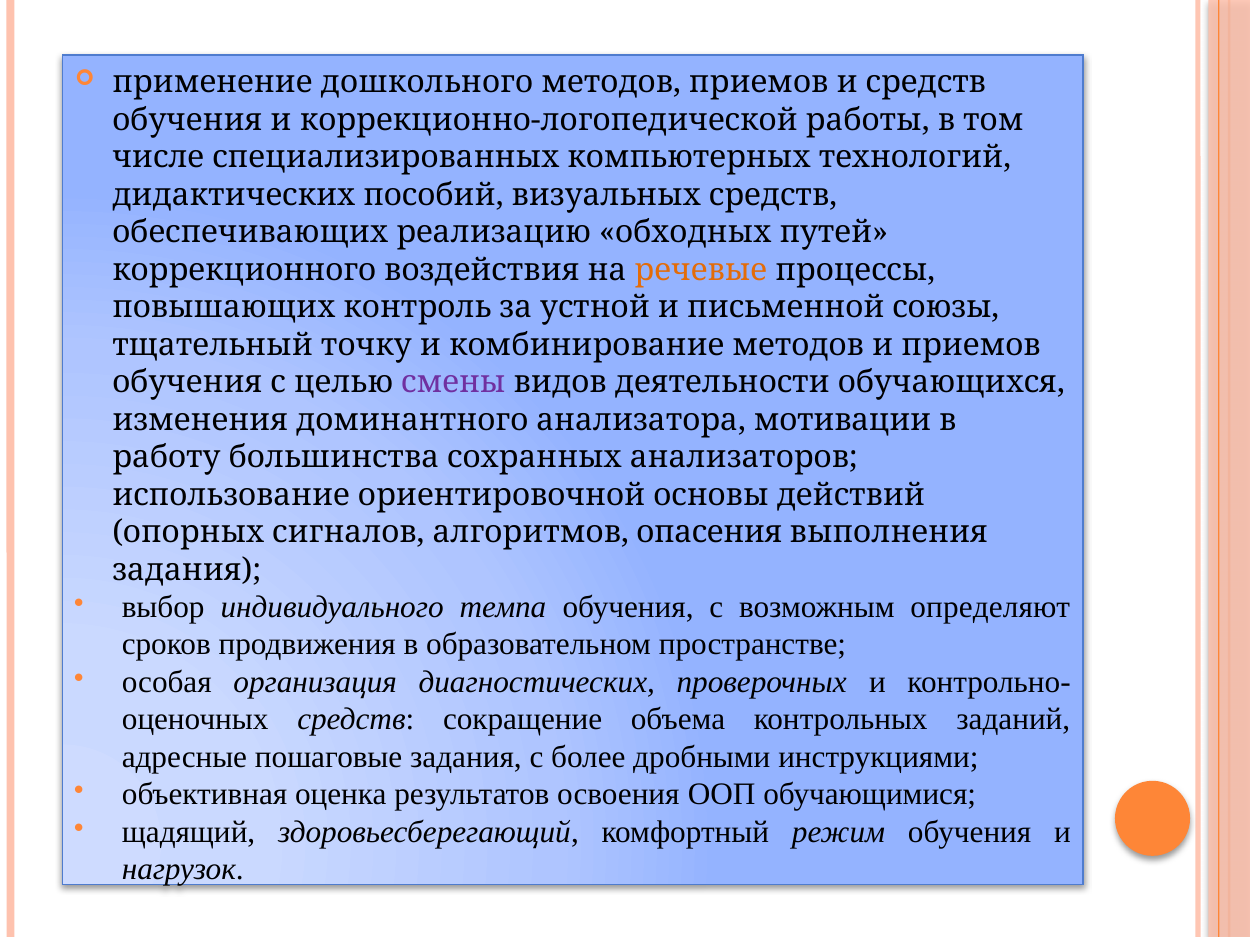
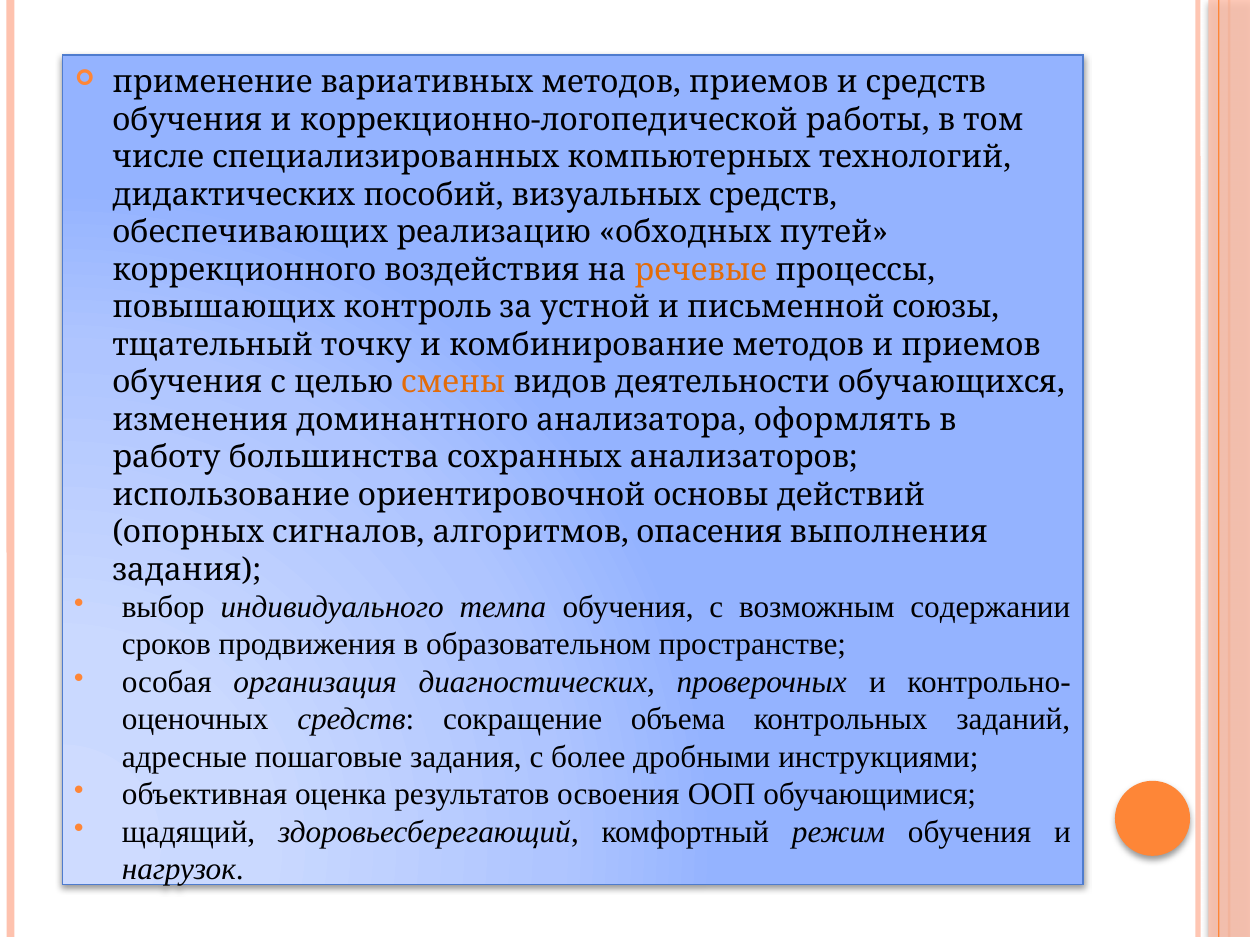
дошкольного: дошкольного -> вариативных
смены colour: purple -> orange
мотивации: мотивации -> оформлять
определяют: определяют -> содержании
